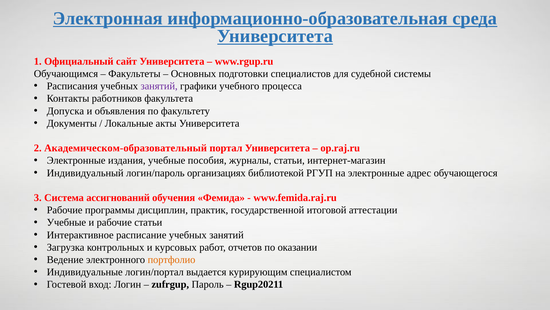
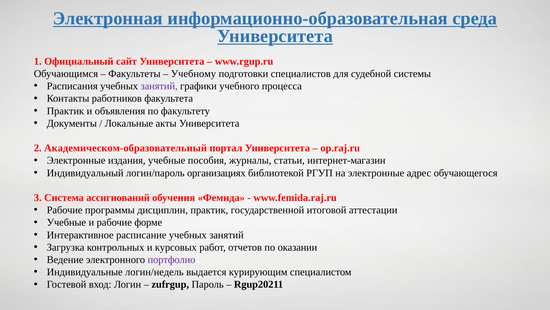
Основных: Основных -> Учебному
Допуска at (65, 111): Допуска -> Практик
рабочие статьи: статьи -> форме
портфолио colour: orange -> purple
логин/портал: логин/портал -> логин/недель
